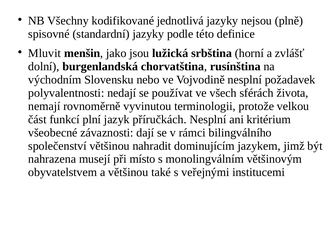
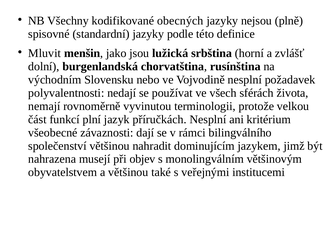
jednotlivá: jednotlivá -> obecných
místo: místo -> objev
